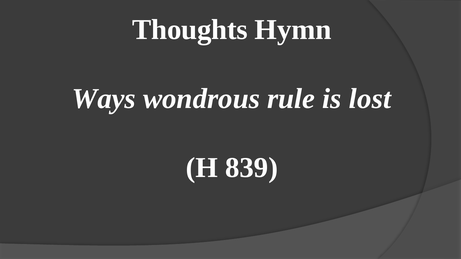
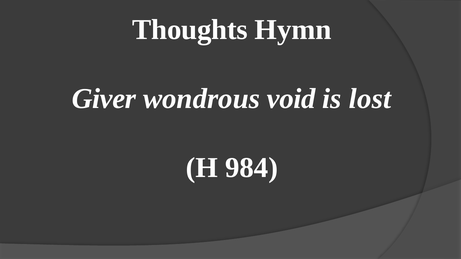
Ways: Ways -> Giver
rule: rule -> void
839: 839 -> 984
